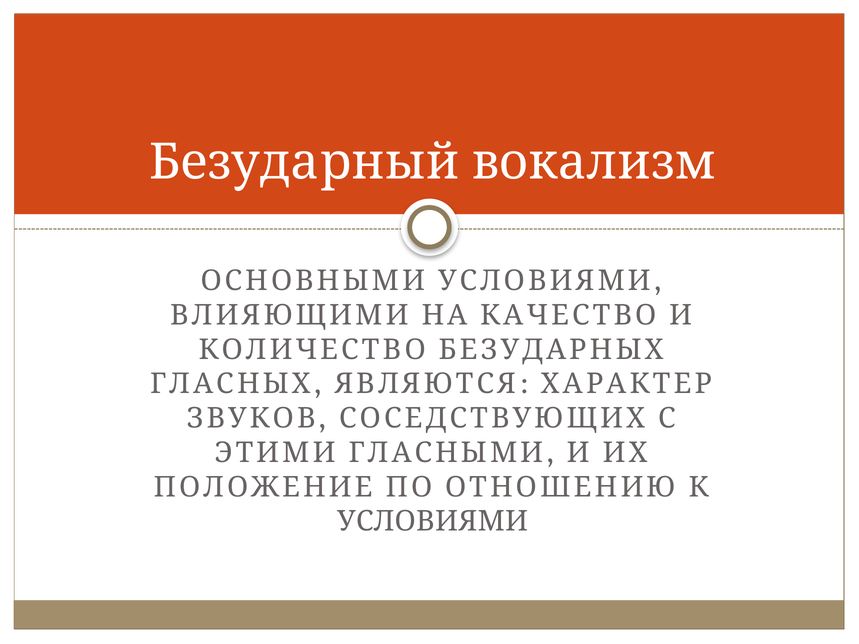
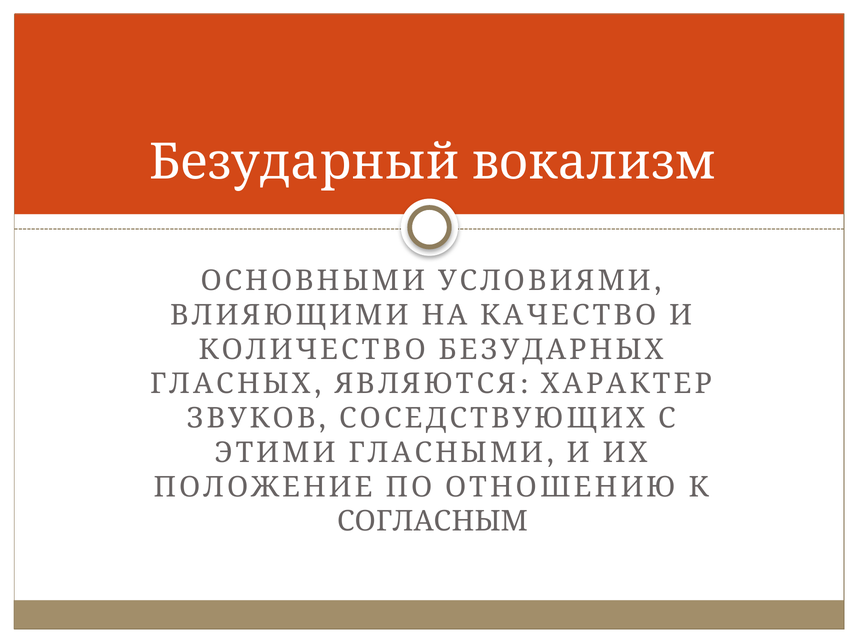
УСЛОВИЯМИ at (433, 522): УСЛОВИЯМИ -> СОГЛАСНЫМ
